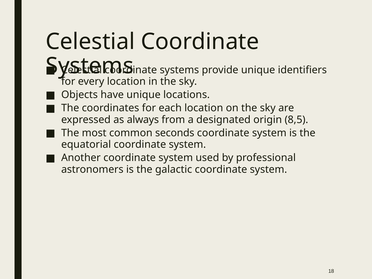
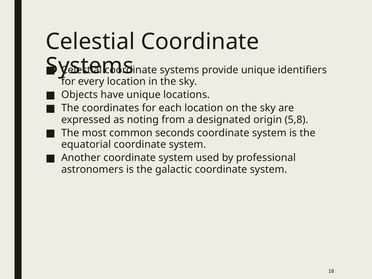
always: always -> noting
8,5: 8,5 -> 5,8
